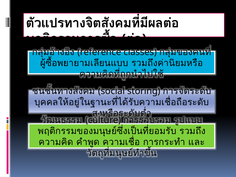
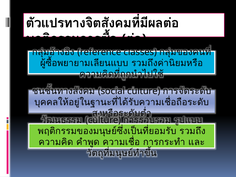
social storing: storing -> culture
